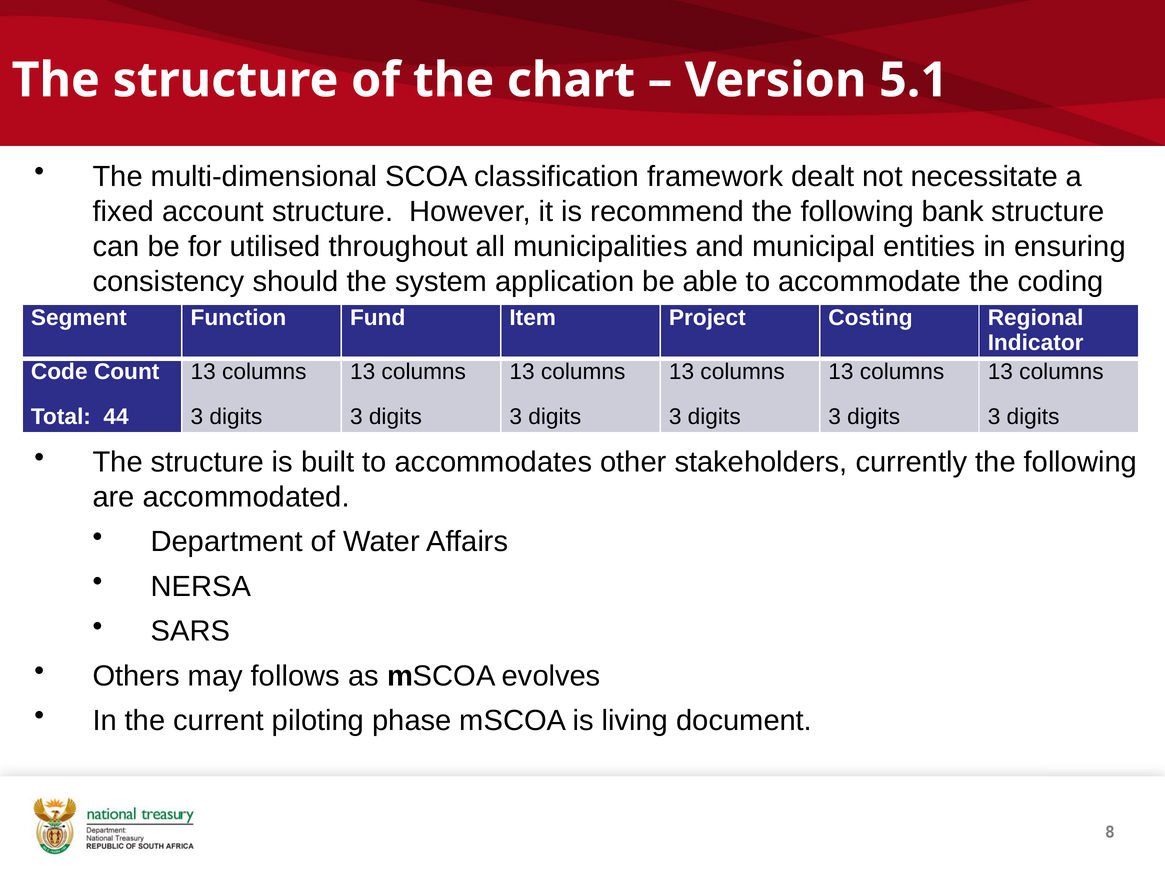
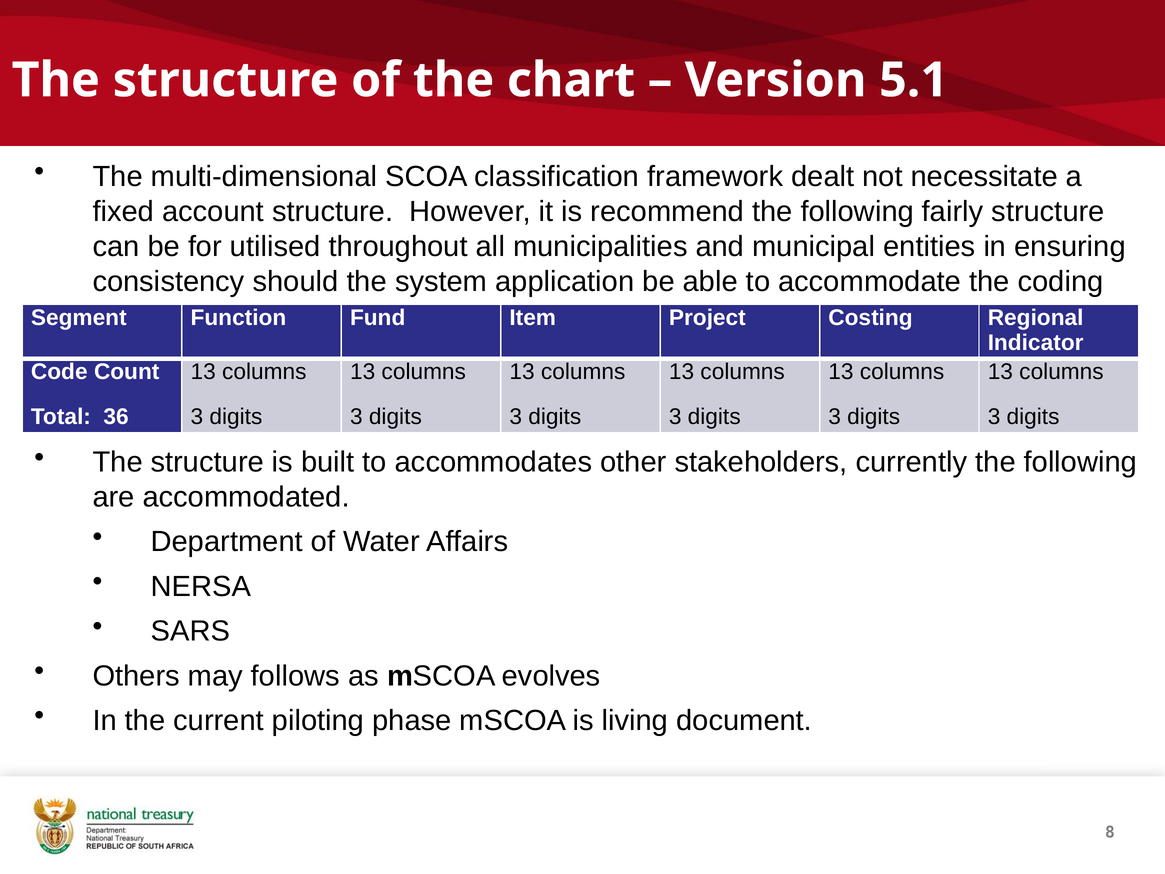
bank: bank -> fairly
44: 44 -> 36
